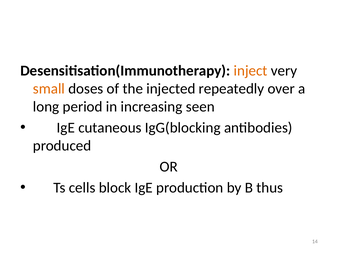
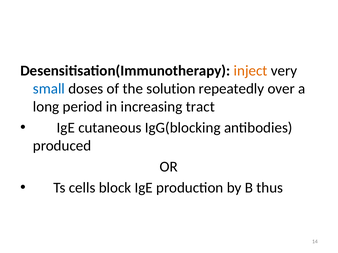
small colour: orange -> blue
injected: injected -> solution
seen: seen -> tract
